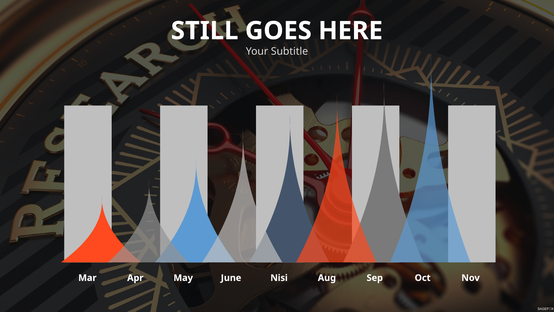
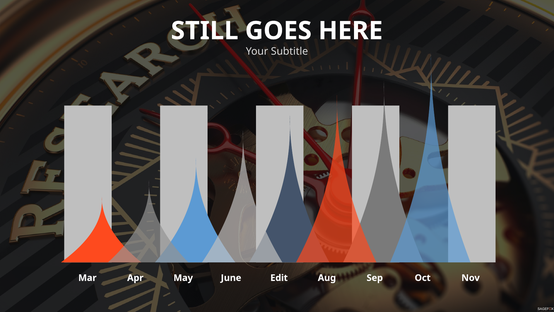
Nisi: Nisi -> Edit
